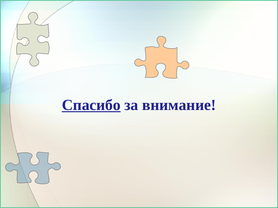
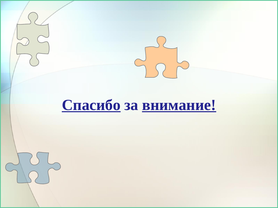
внимание at (179, 105) underline: none -> present
